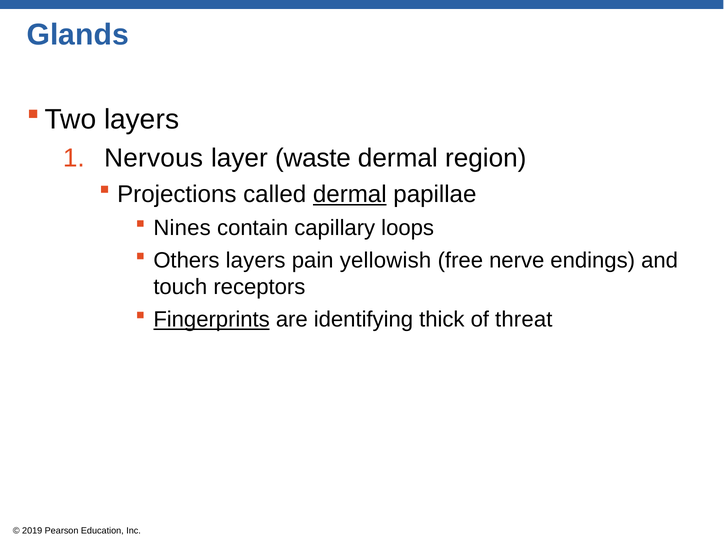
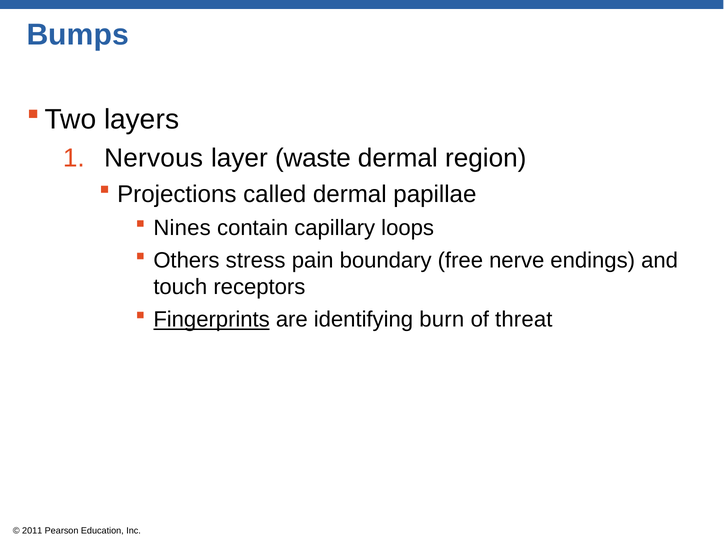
Glands: Glands -> Bumps
dermal at (350, 194) underline: present -> none
Others layers: layers -> stress
yellowish: yellowish -> boundary
thick: thick -> burn
2019: 2019 -> 2011
